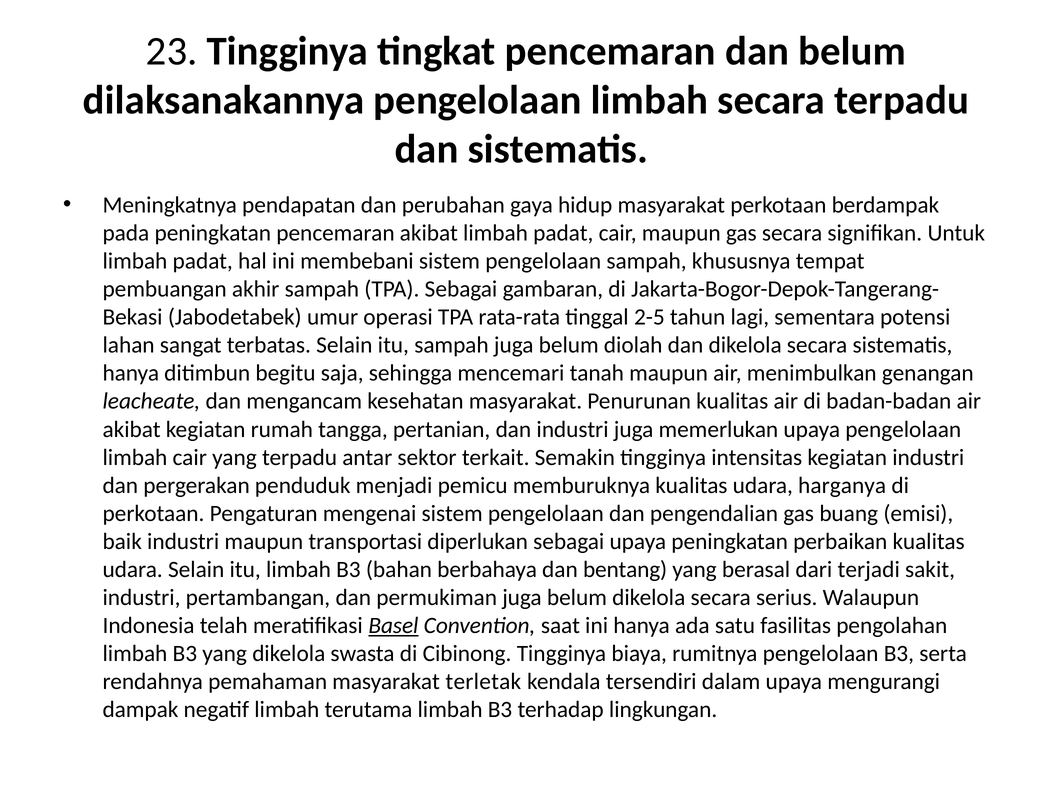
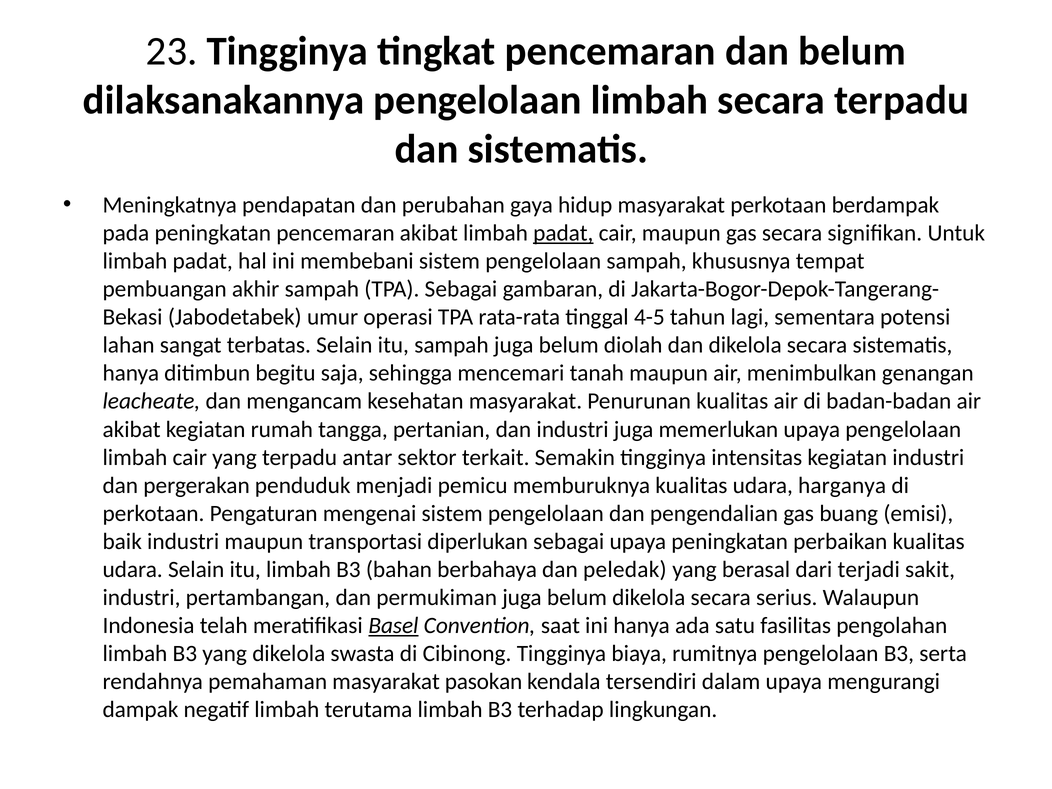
padat at (563, 233) underline: none -> present
2-5: 2-5 -> 4-5
bentang: bentang -> peledak
terletak: terletak -> pasokan
